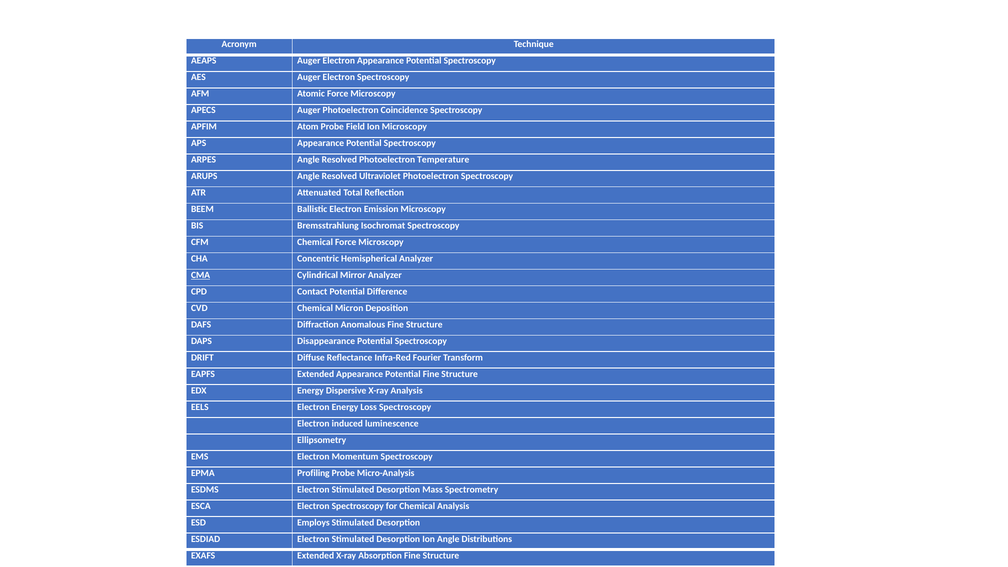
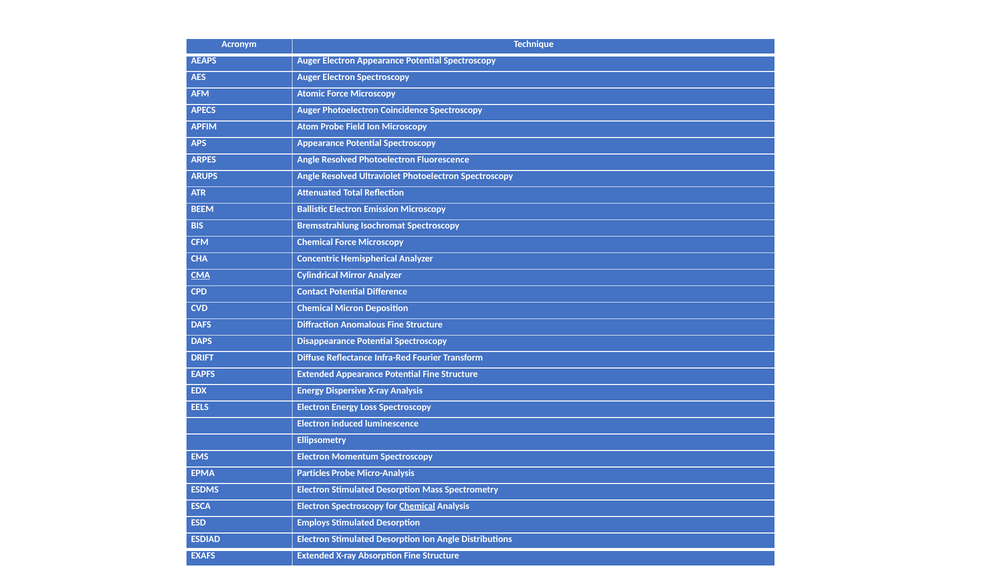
Temperature: Temperature -> Fluorescence
Profiling: Profiling -> Particles
Chemical at (417, 506) underline: none -> present
